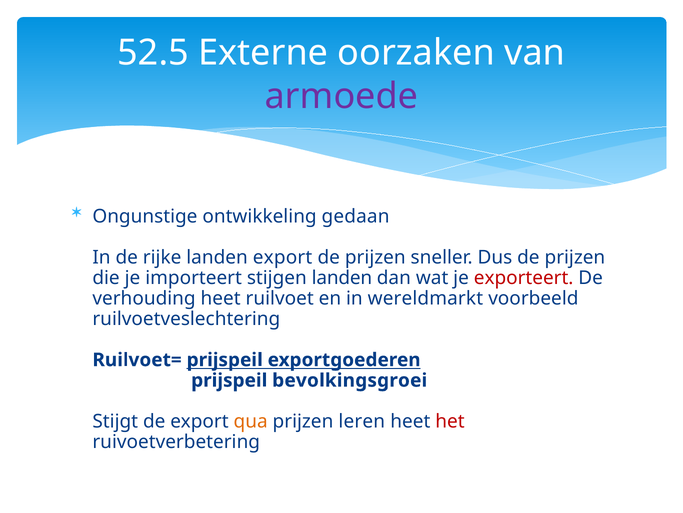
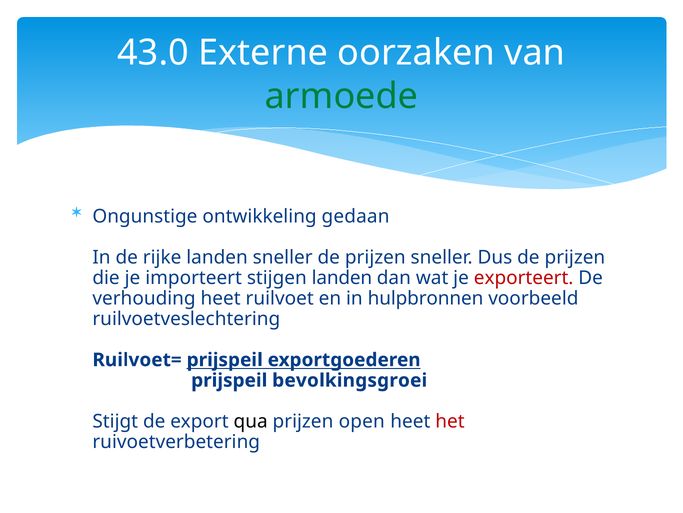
52.5: 52.5 -> 43.0
armoede colour: purple -> green
landen export: export -> sneller
wereldmarkt: wereldmarkt -> hulpbronnen
qua colour: orange -> black
leren: leren -> open
